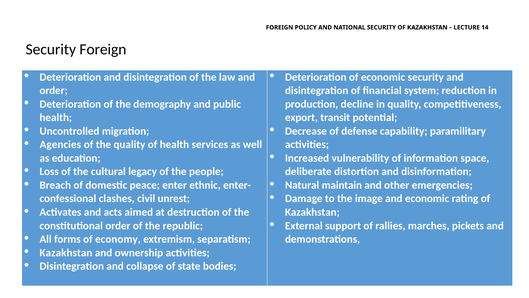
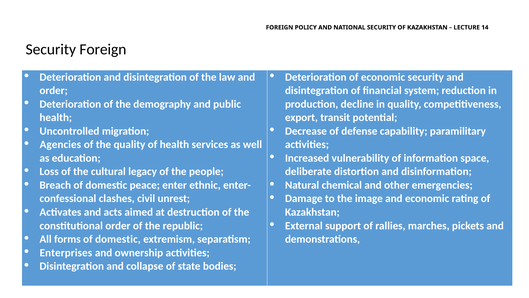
maintain: maintain -> chemical
forms of economy: economy -> domestic
Kazakhstan at (66, 252): Kazakhstan -> Enterprises
